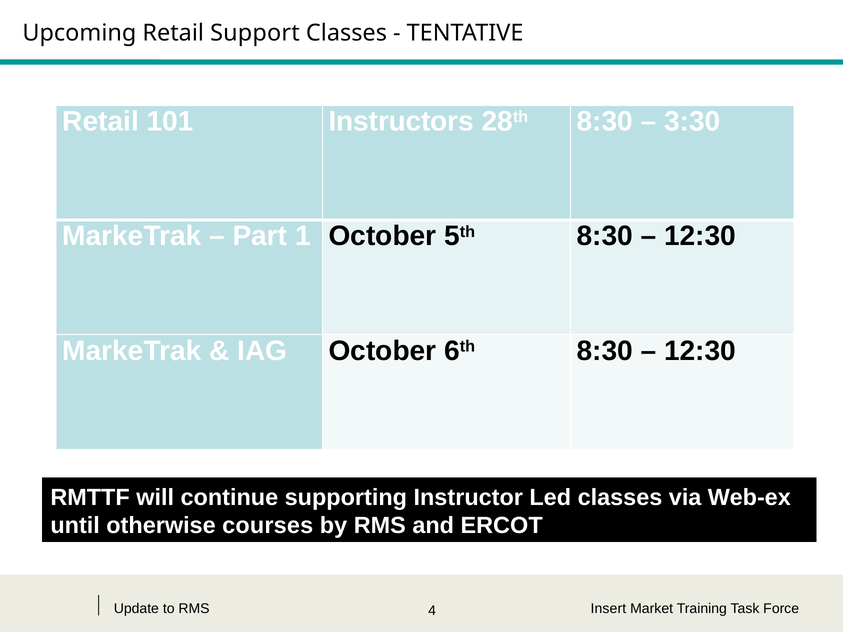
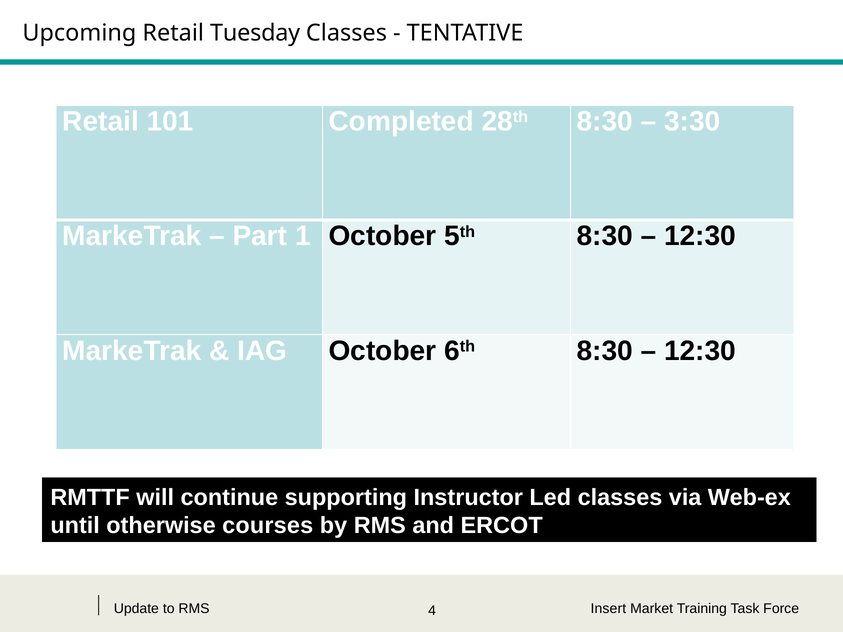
Support: Support -> Tuesday
Instructors: Instructors -> Completed
